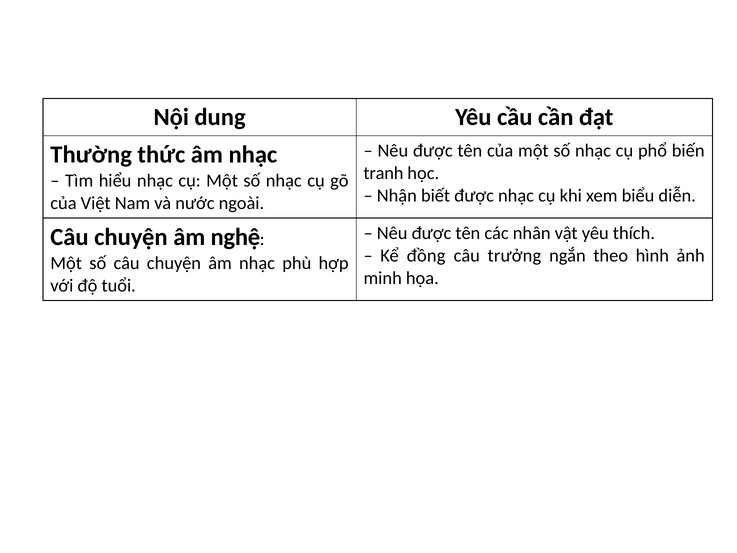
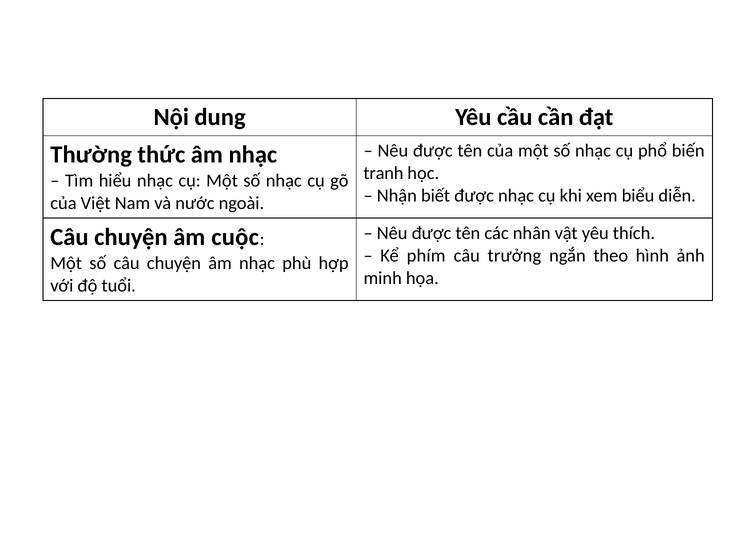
nghệ: nghệ -> cuộc
đồng: đồng -> phím
